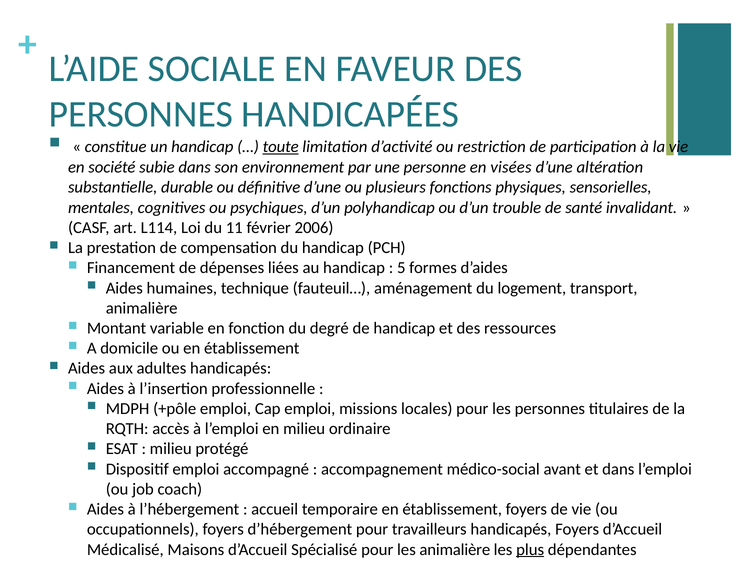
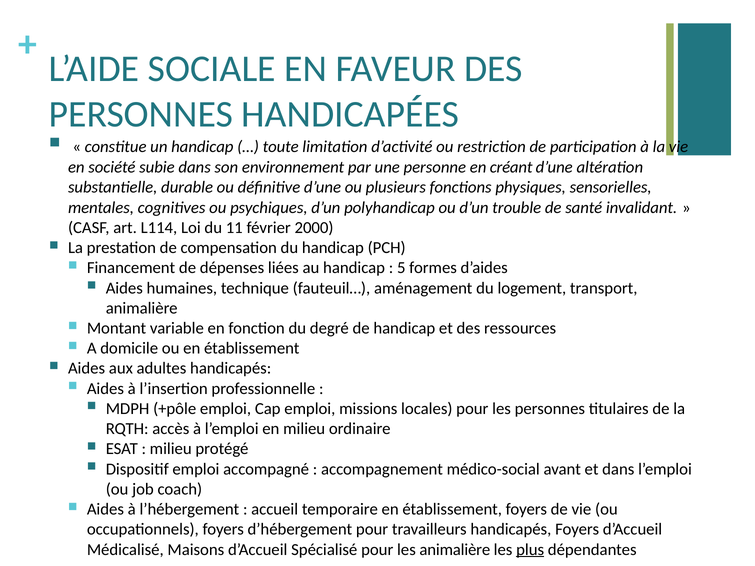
toute underline: present -> none
visées: visées -> créant
2006: 2006 -> 2000
